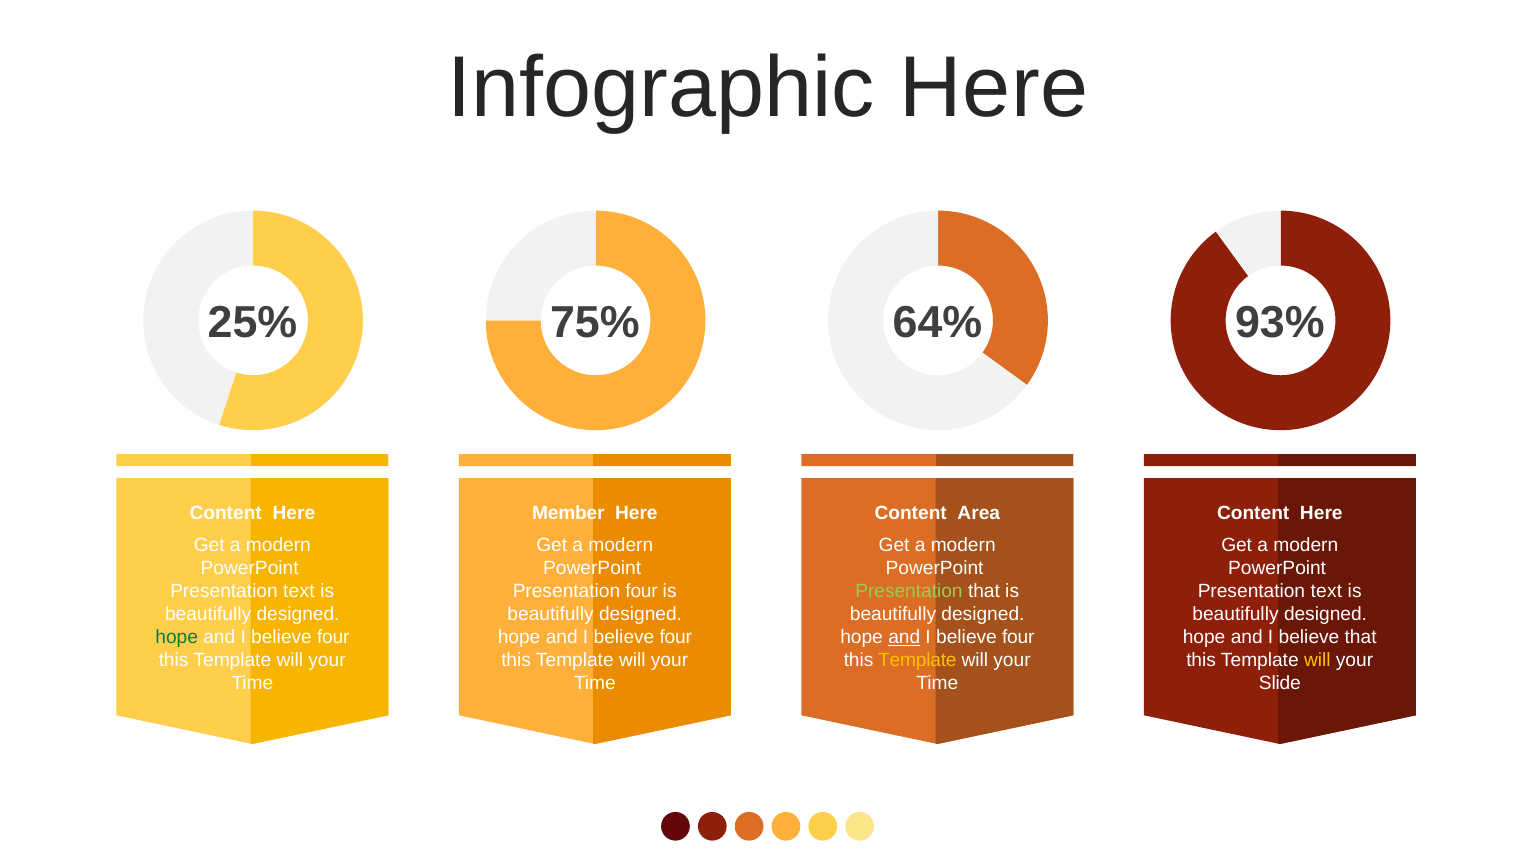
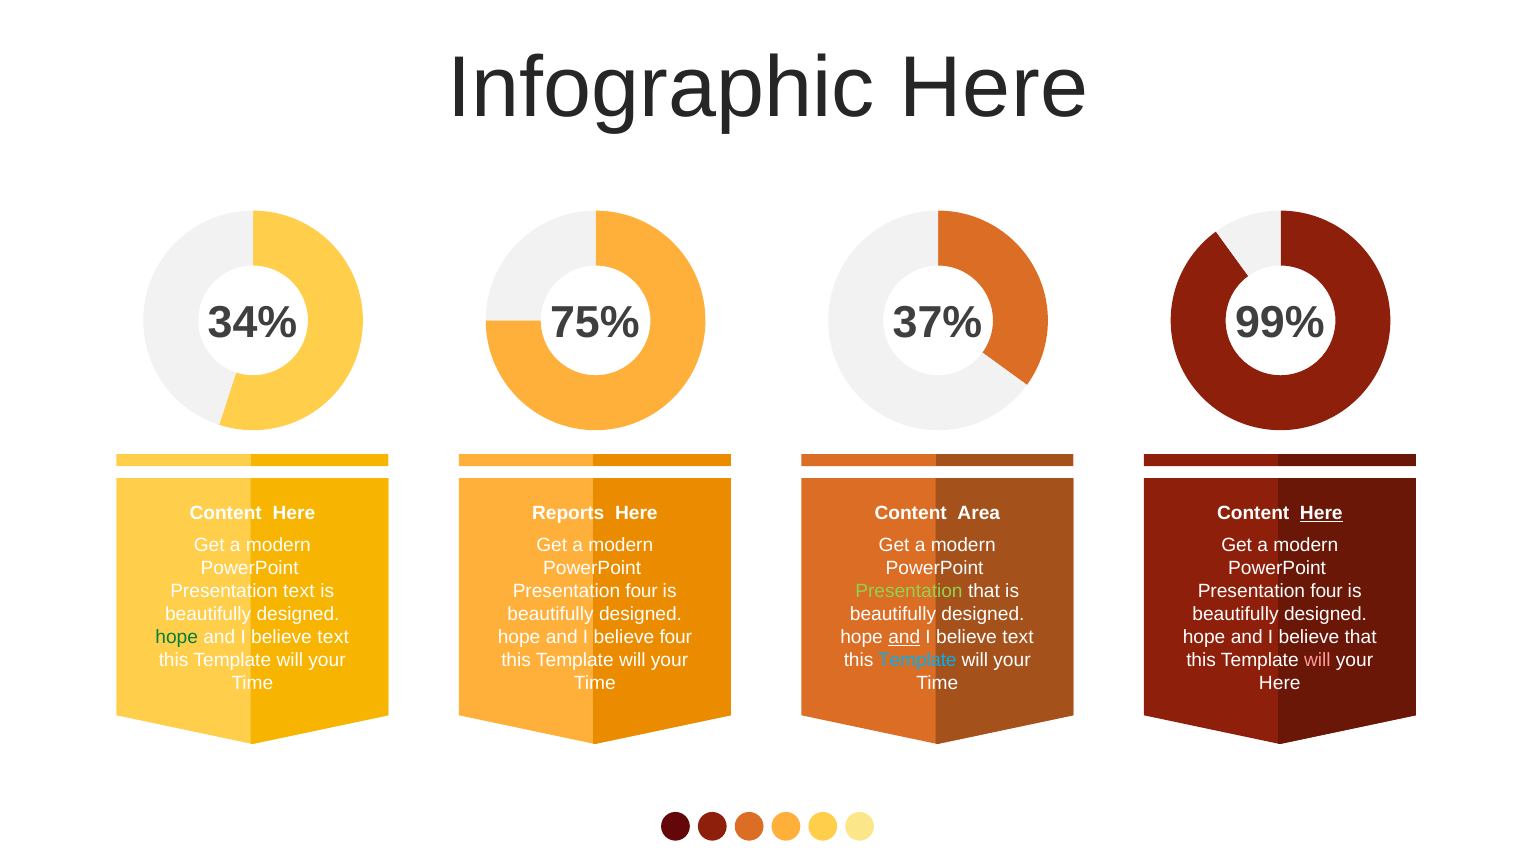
25%: 25% -> 34%
64%: 64% -> 37%
93%: 93% -> 99%
Member: Member -> Reports
Here at (1321, 513) underline: none -> present
text at (1326, 592): text -> four
four at (333, 638): four -> text
four at (1018, 638): four -> text
Template at (917, 661) colour: yellow -> light blue
will at (1317, 661) colour: yellow -> pink
Slide at (1280, 684): Slide -> Here
